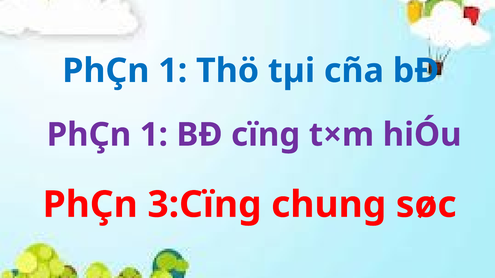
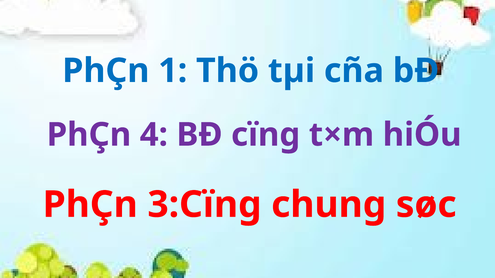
1 at (154, 135): 1 -> 4
